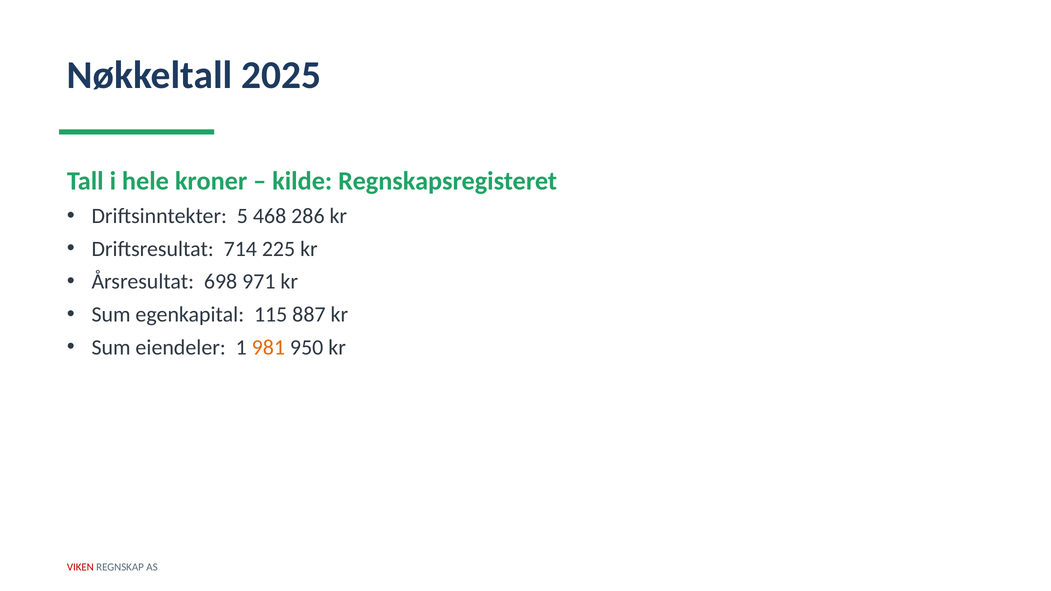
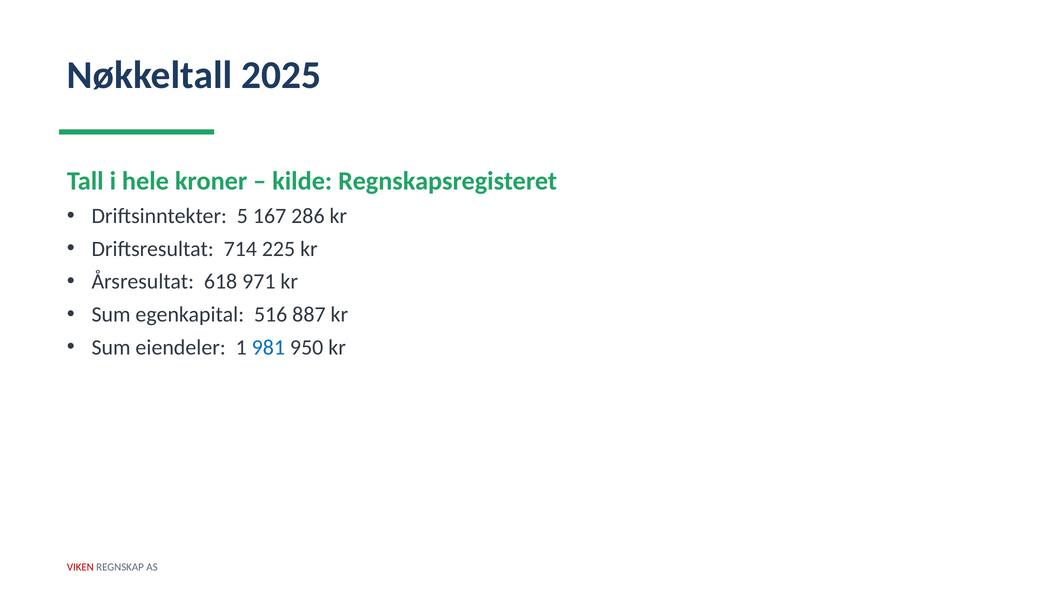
468: 468 -> 167
698: 698 -> 618
115: 115 -> 516
981 colour: orange -> blue
